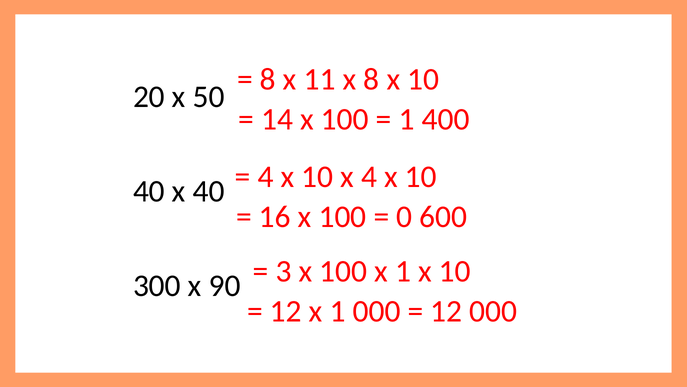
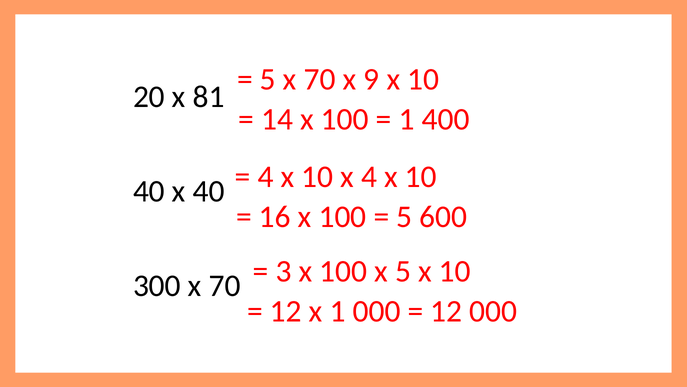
8 at (268, 79): 8 -> 5
11 at (320, 79): 11 -> 70
x 8: 8 -> 9
50: 50 -> 81
0 at (404, 216): 0 -> 5
100 x 1: 1 -> 5
300 x 90: 90 -> 70
